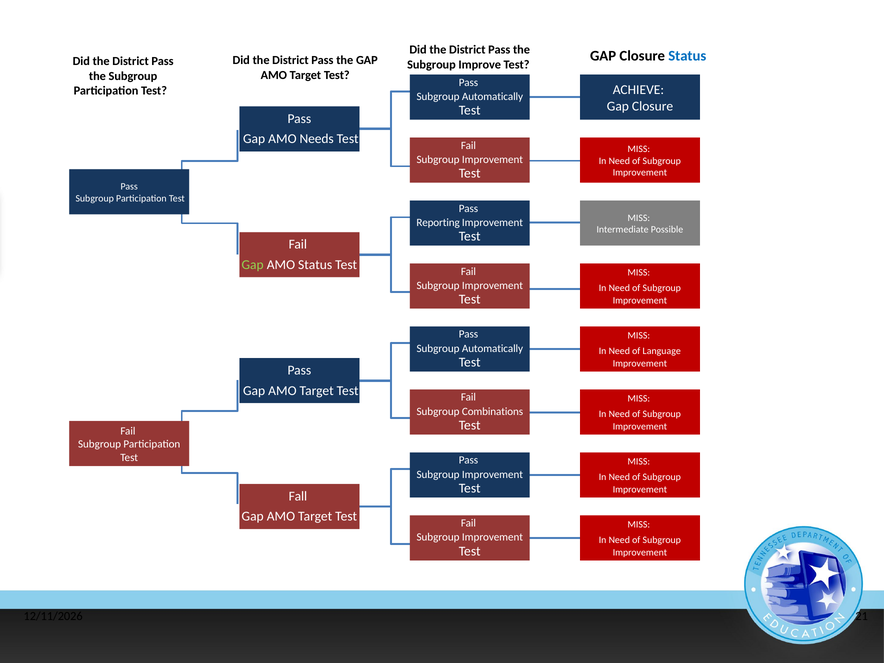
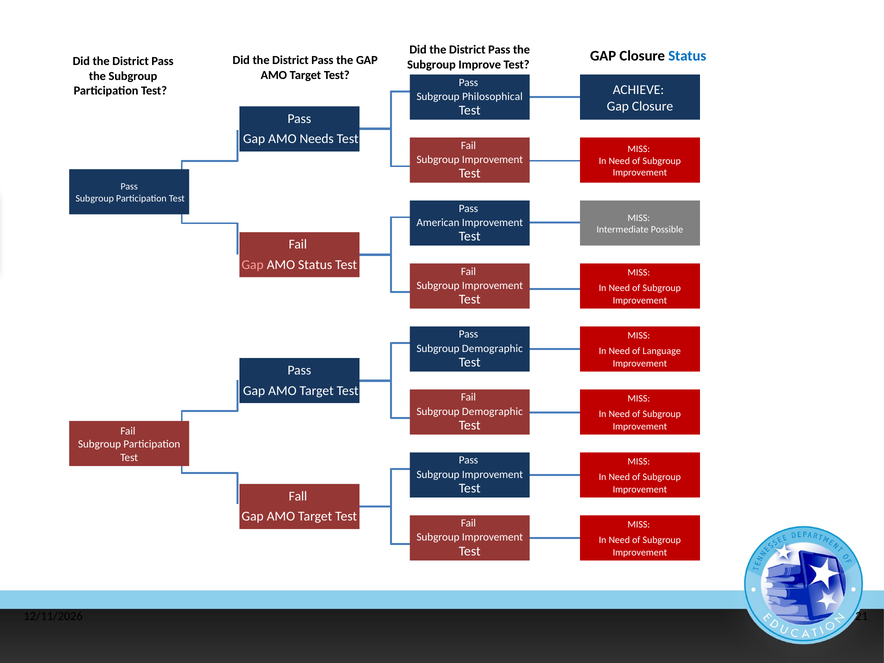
Automatically at (493, 97): Automatically -> Philosophical
Reporting: Reporting -> American
Gap at (253, 265) colour: light green -> pink
Automatically at (493, 348): Automatically -> Demographic
Combinations at (493, 411): Combinations -> Demographic
